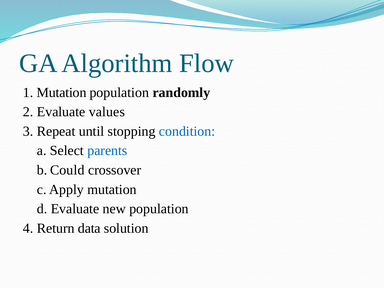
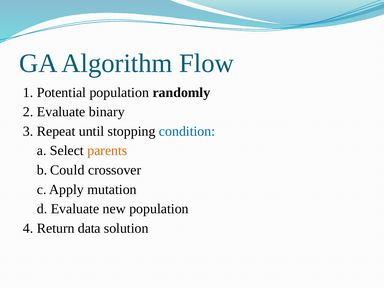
1 Mutation: Mutation -> Potential
values: values -> binary
parents colour: blue -> orange
